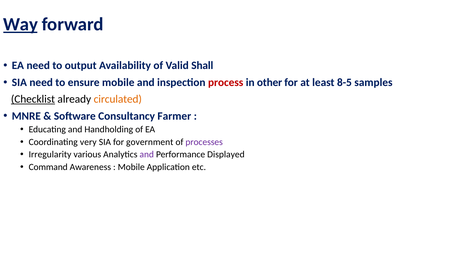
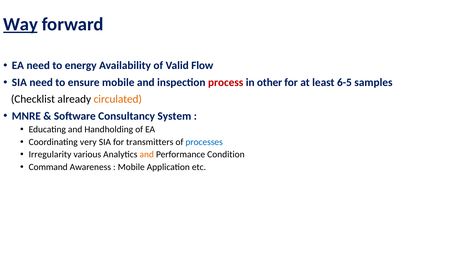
output: output -> energy
Shall: Shall -> Flow
8-5: 8-5 -> 6-5
Checklist underline: present -> none
Farmer: Farmer -> System
government: government -> transmitters
processes colour: purple -> blue
and at (147, 155) colour: purple -> orange
Displayed: Displayed -> Condition
